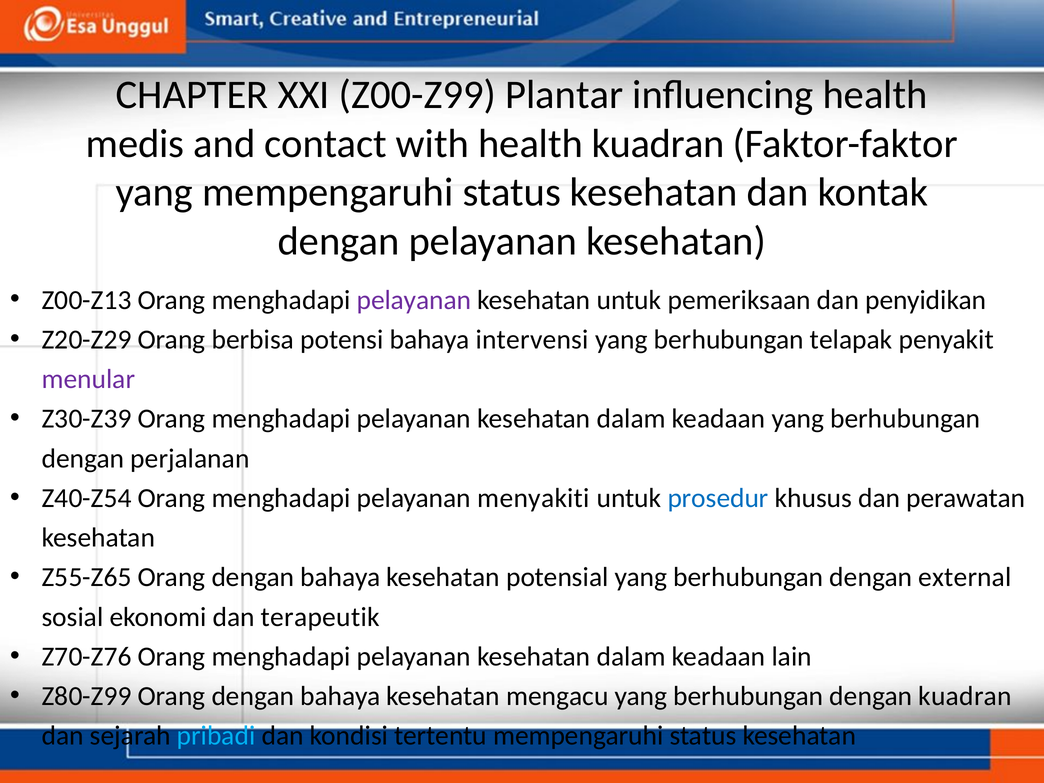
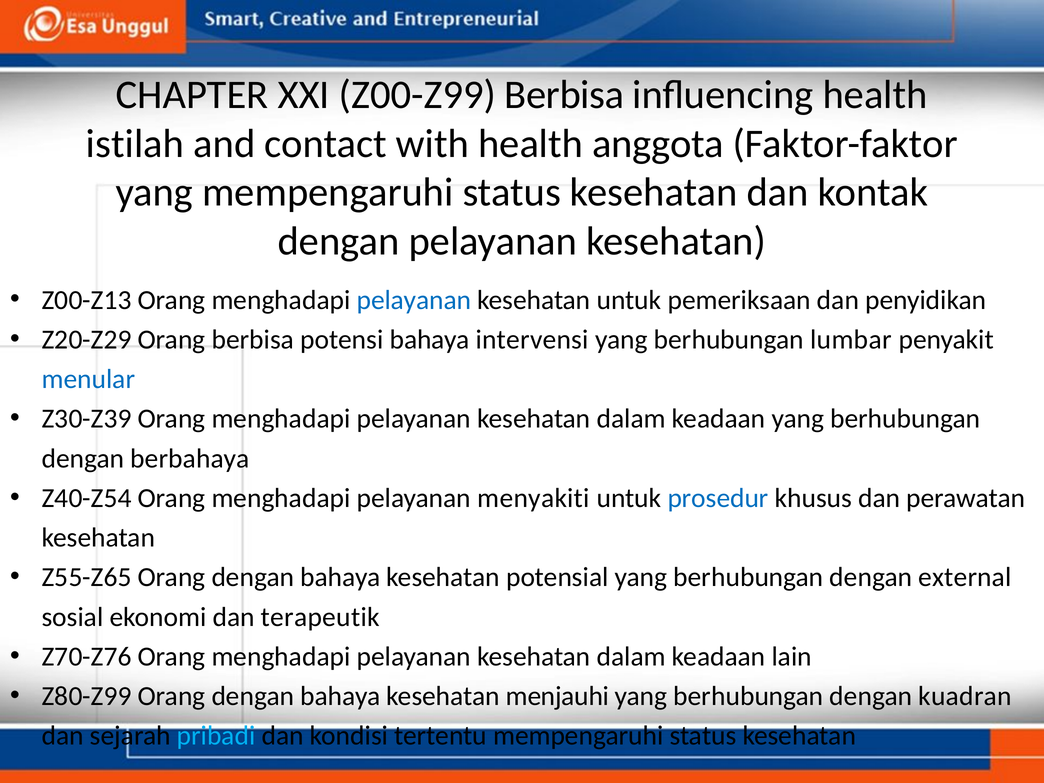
Z00-Z99 Plantar: Plantar -> Berbisa
medis: medis -> istilah
health kuadran: kuadran -> anggota
pelayanan at (414, 300) colour: purple -> blue
telapak: telapak -> lumbar
menular colour: purple -> blue
perjalanan: perjalanan -> berbahaya
mengacu: mengacu -> menjauhi
